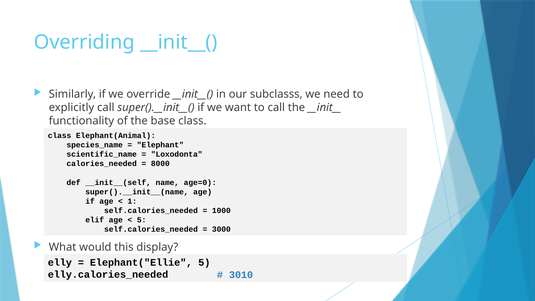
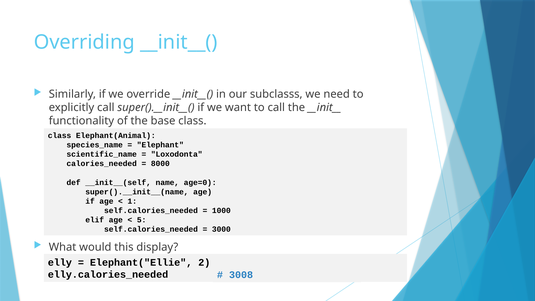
Elephant("Ellie 5: 5 -> 2
3010: 3010 -> 3008
